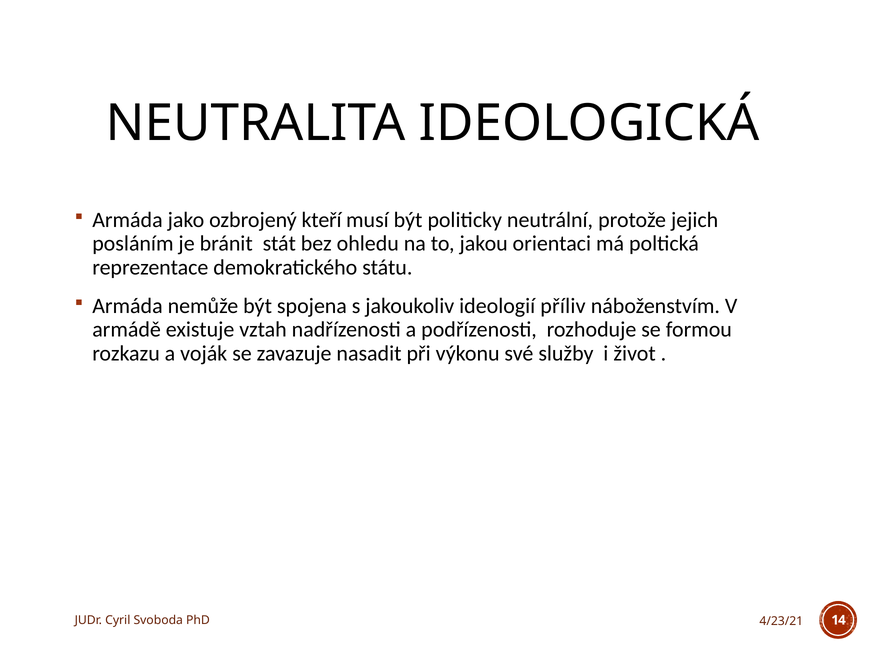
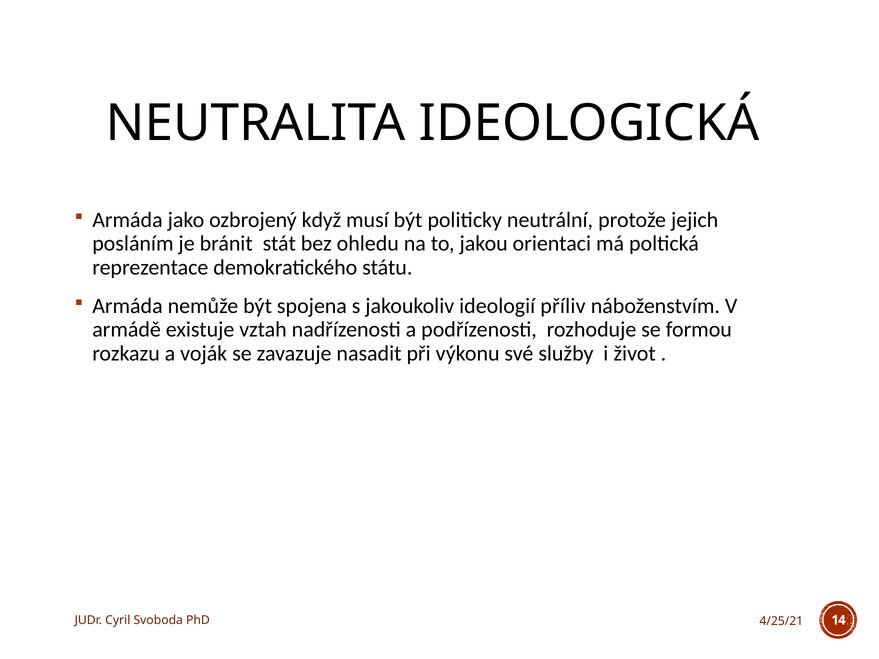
kteří: kteří -> když
4/23/21: 4/23/21 -> 4/25/21
